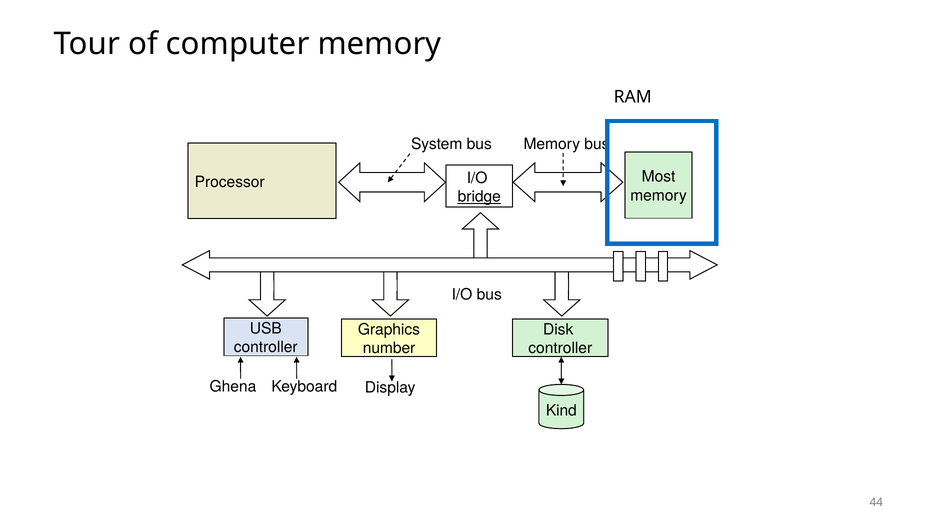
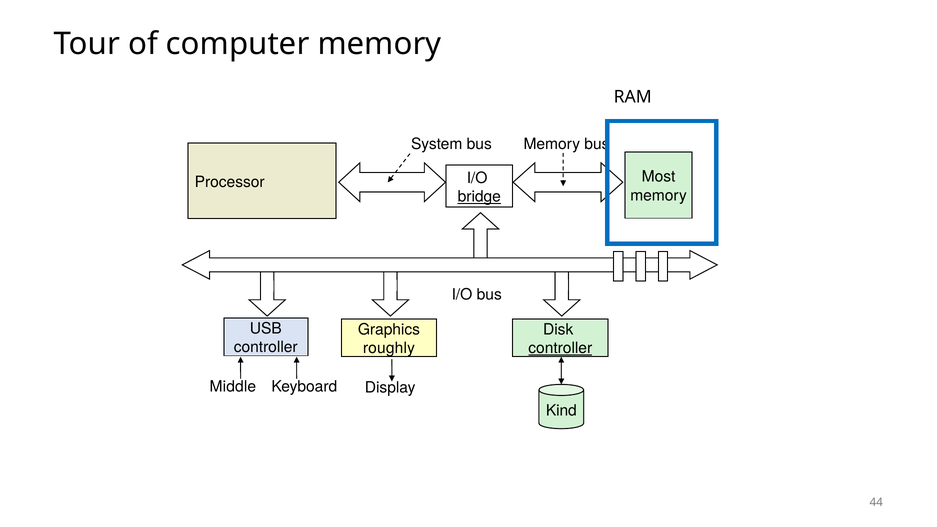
number: number -> roughly
controller at (560, 348) underline: none -> present
Ghena: Ghena -> Middle
